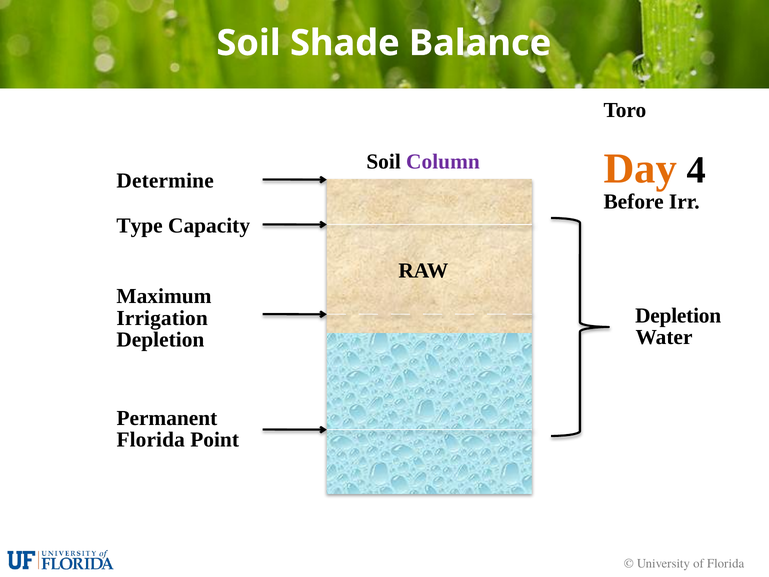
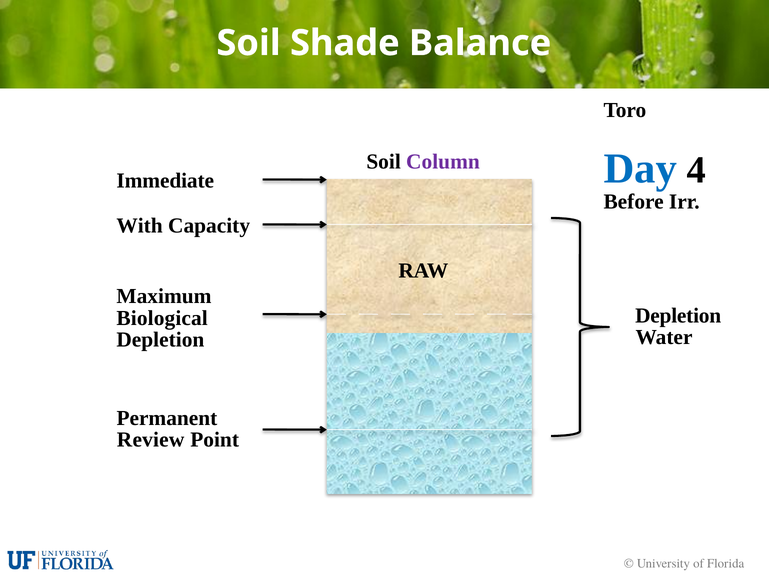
Day colour: orange -> blue
Determine: Determine -> Immediate
Type: Type -> With
Irrigation: Irrigation -> Biological
Florida at (151, 440): Florida -> Review
